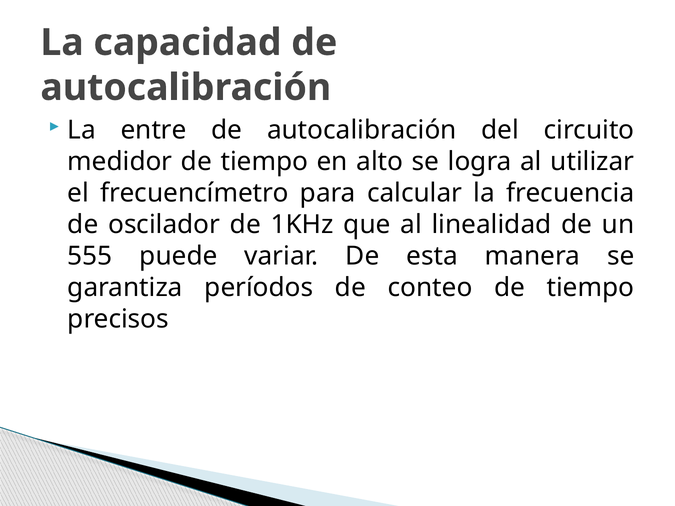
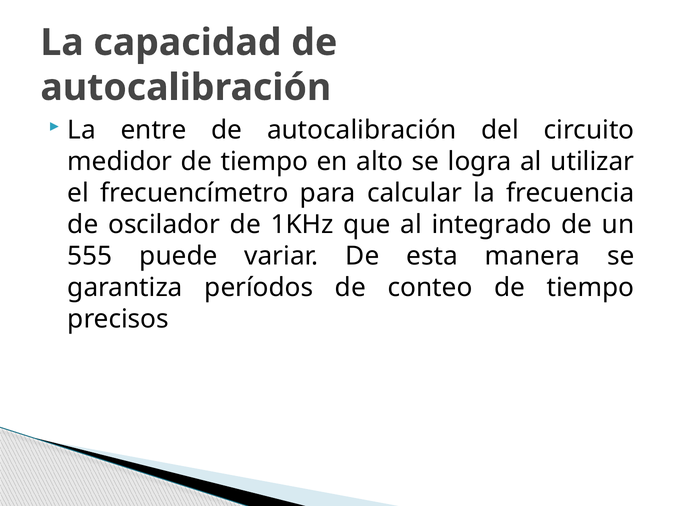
linealidad: linealidad -> integrado
